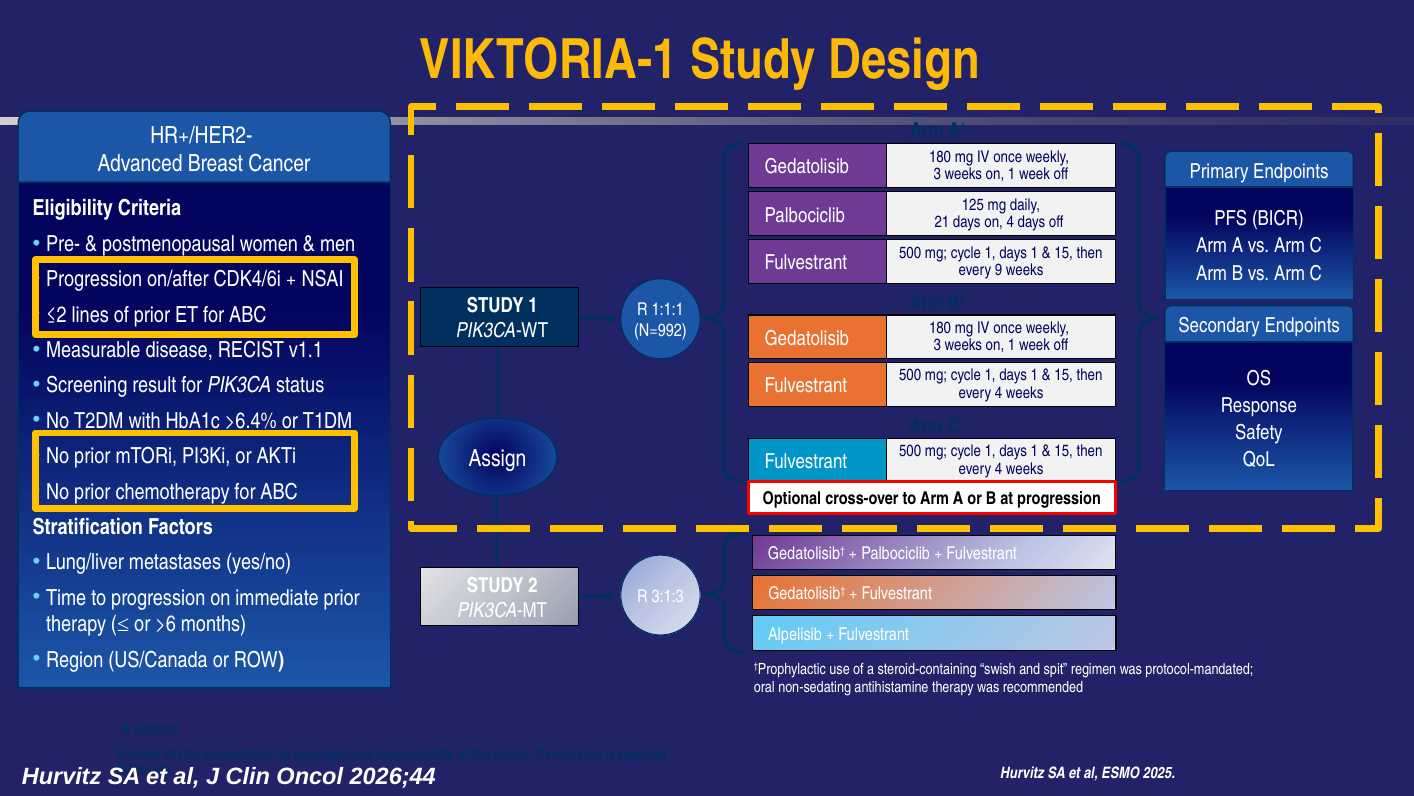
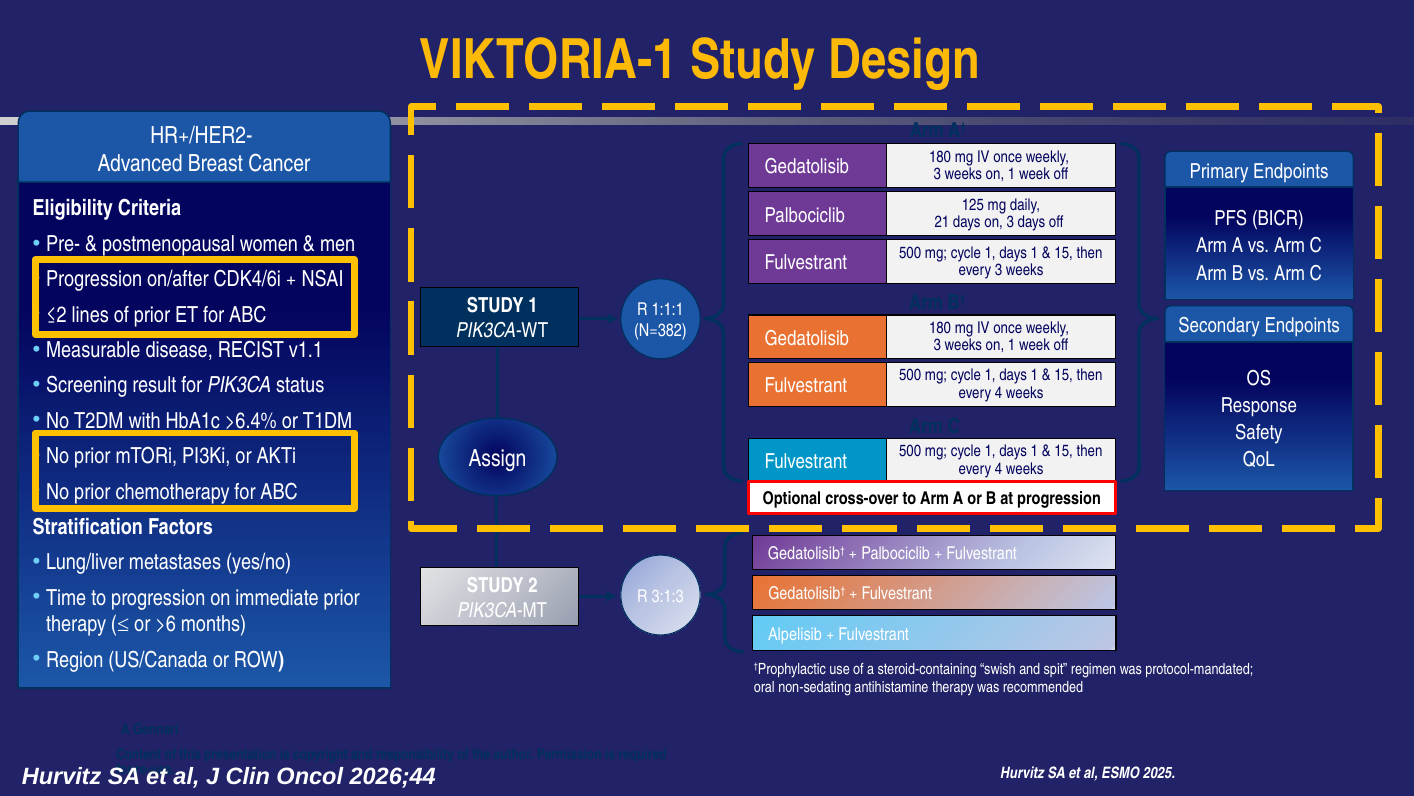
on 4: 4 -> 3
every 9: 9 -> 3
N=992: N=992 -> N=382
